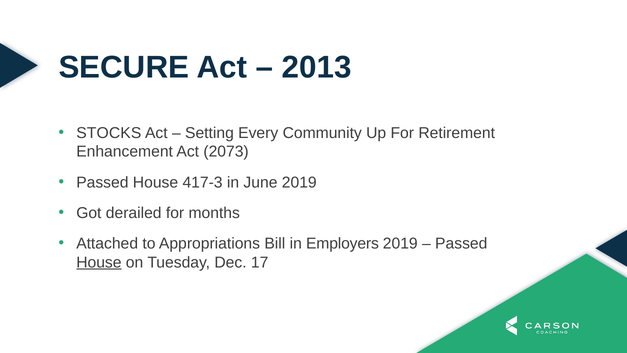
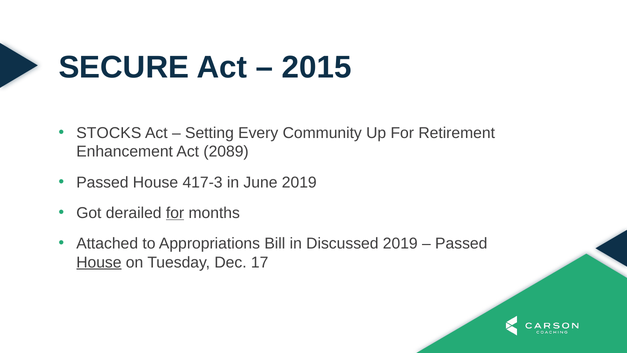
2013: 2013 -> 2015
2073: 2073 -> 2089
for at (175, 213) underline: none -> present
Employers: Employers -> Discussed
